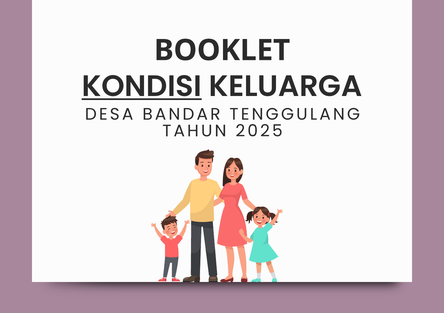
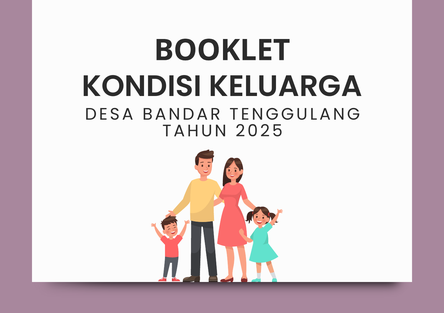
KONDISI underline: present -> none
